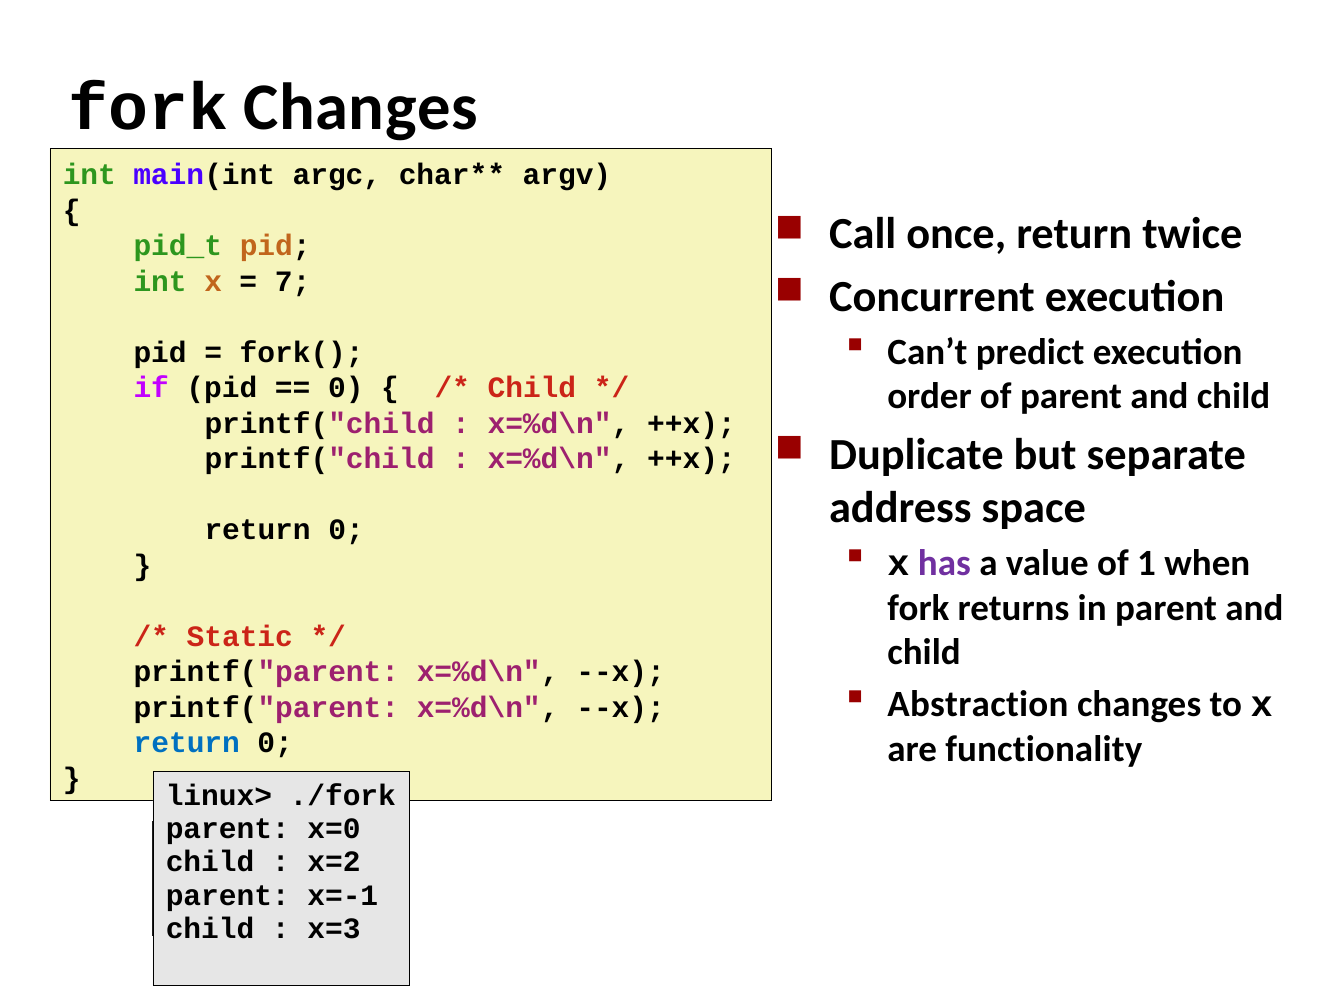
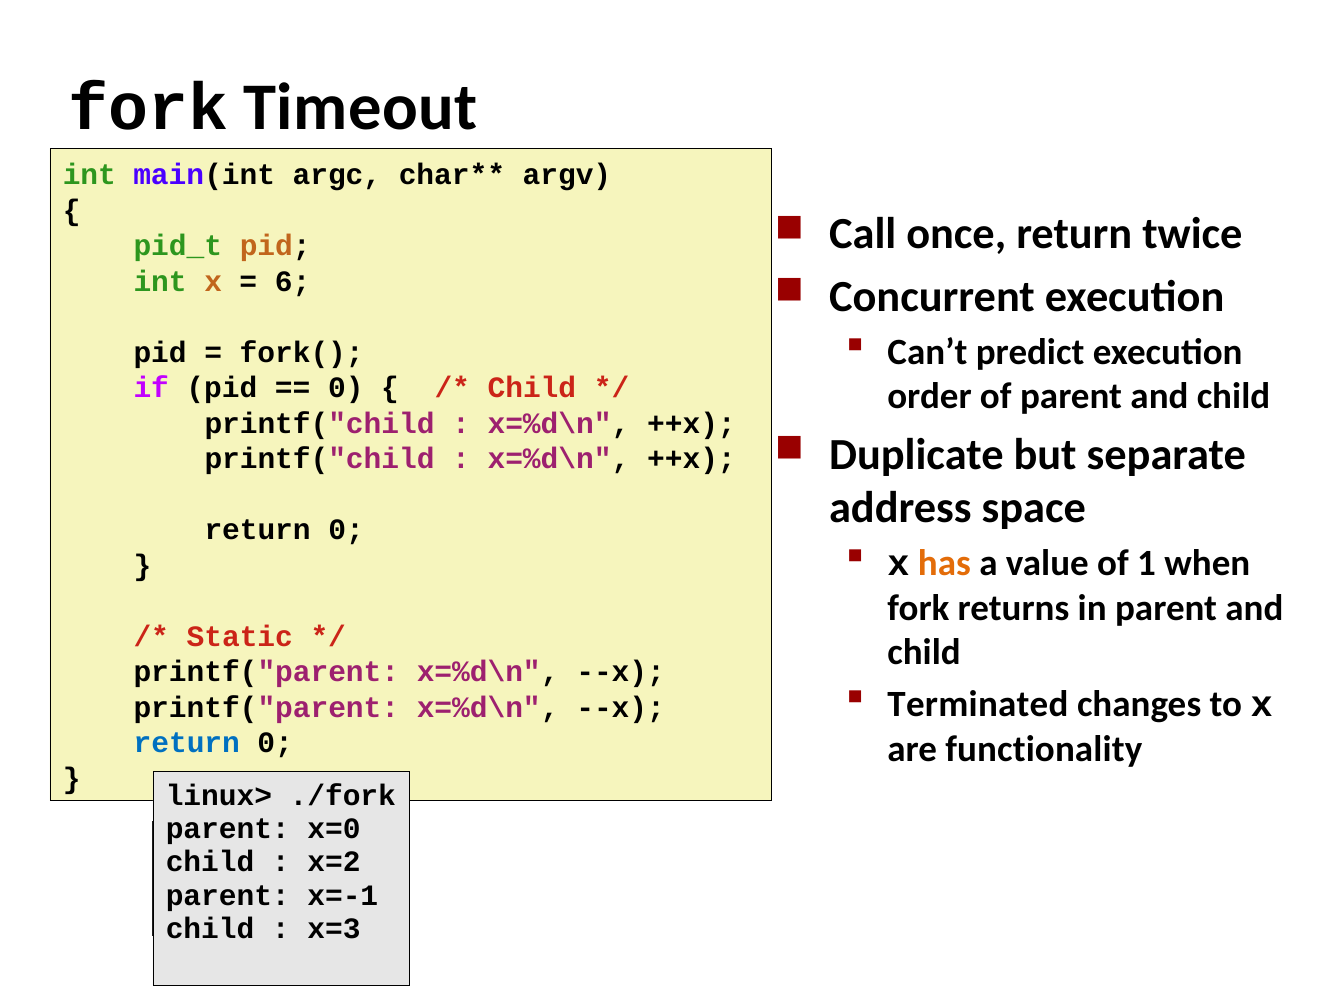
fork Changes: Changes -> Timeout
7: 7 -> 6
has colour: purple -> orange
Abstraction: Abstraction -> Terminated
